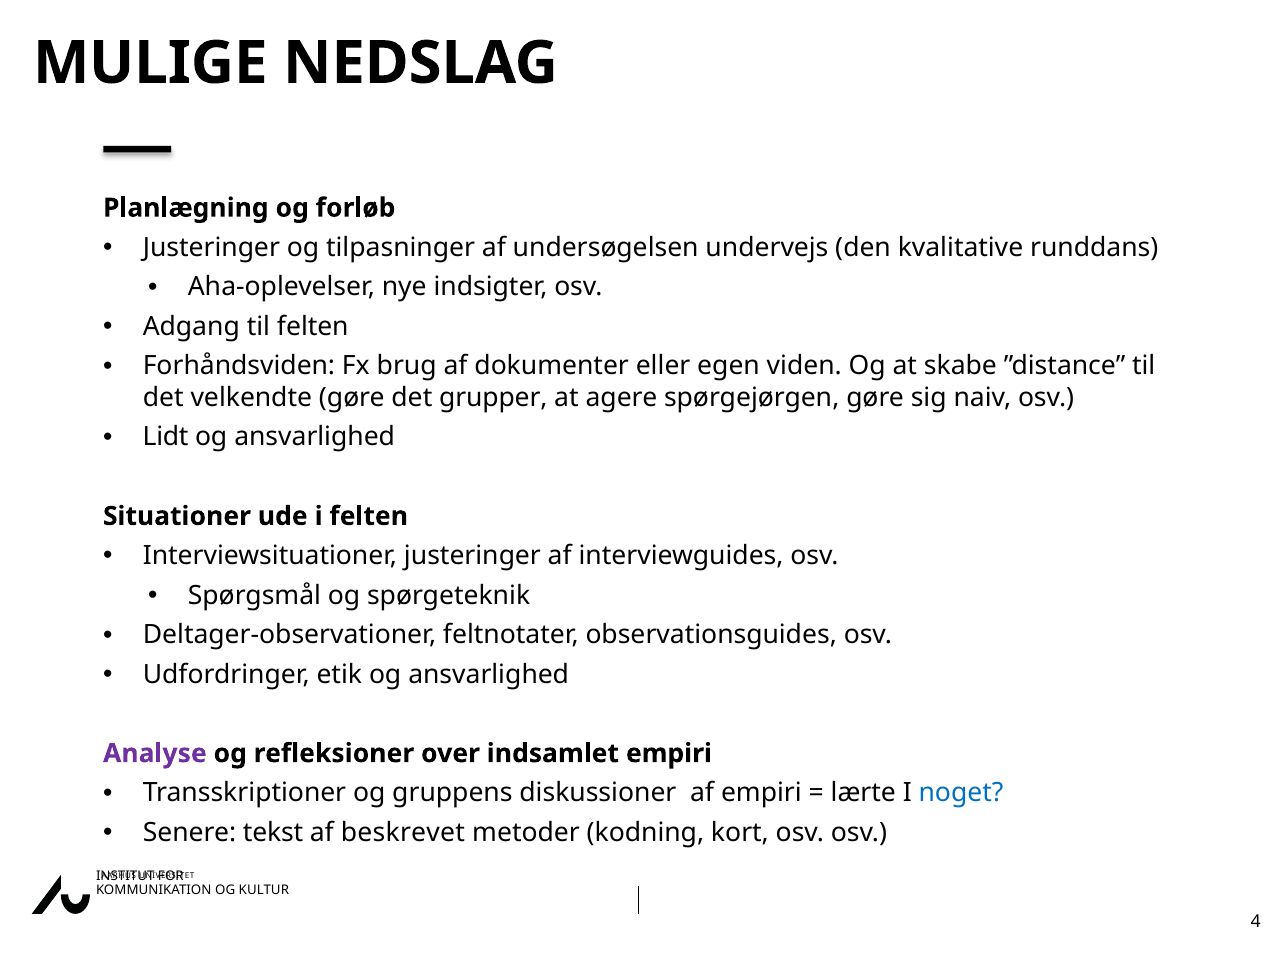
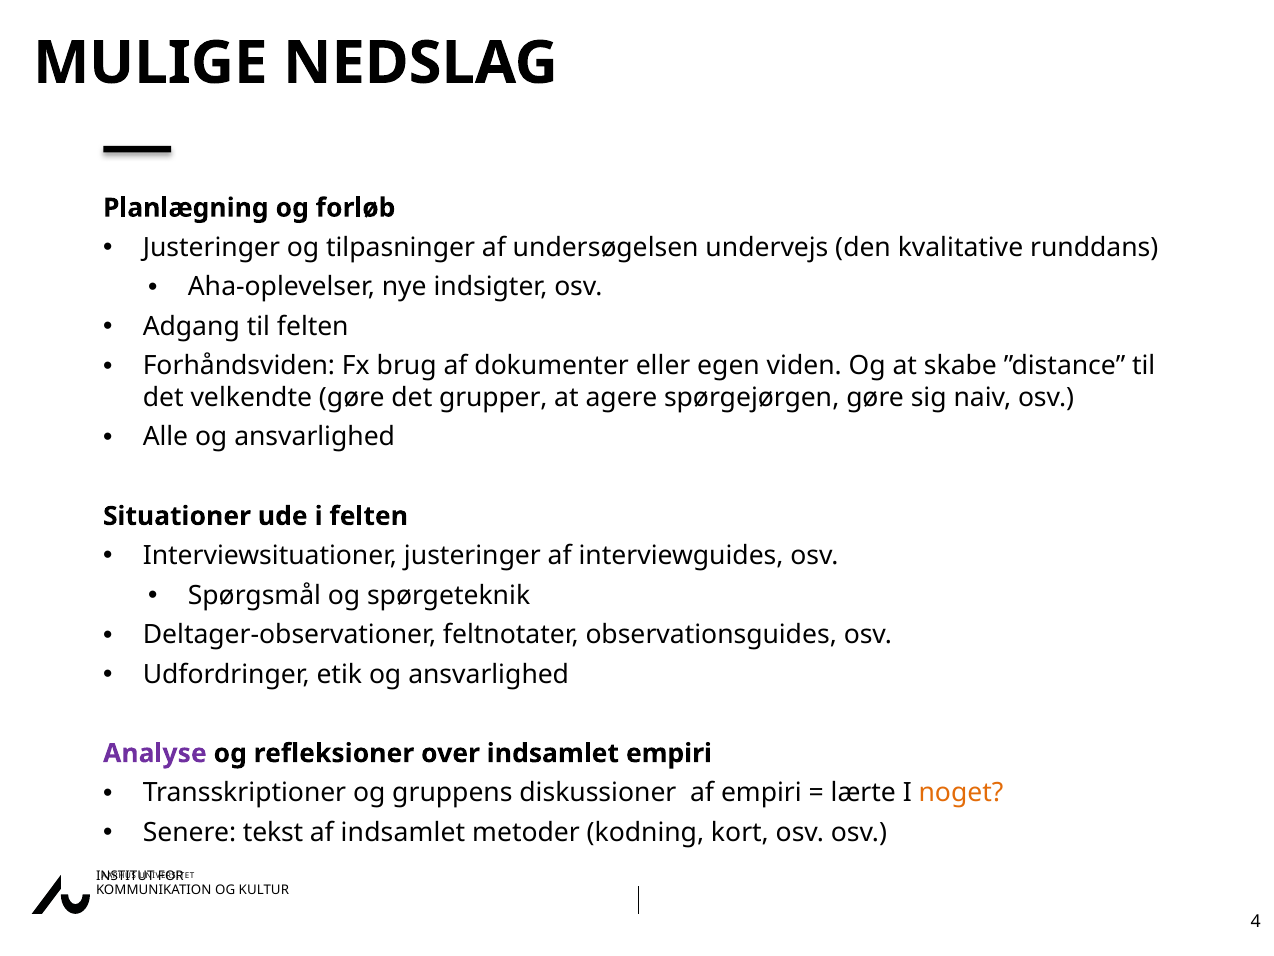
Lidt: Lidt -> Alle
noget colour: blue -> orange
af beskrevet: beskrevet -> indsamlet
